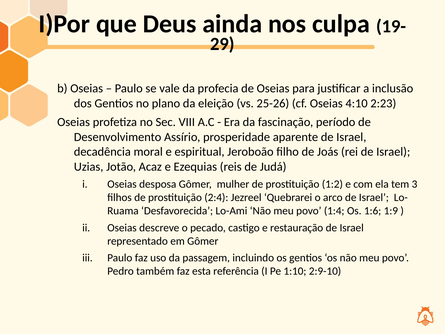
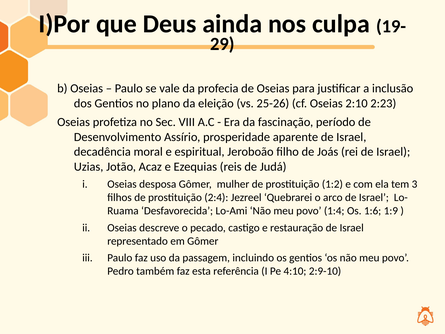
4:10: 4:10 -> 2:10
1:10: 1:10 -> 4:10
